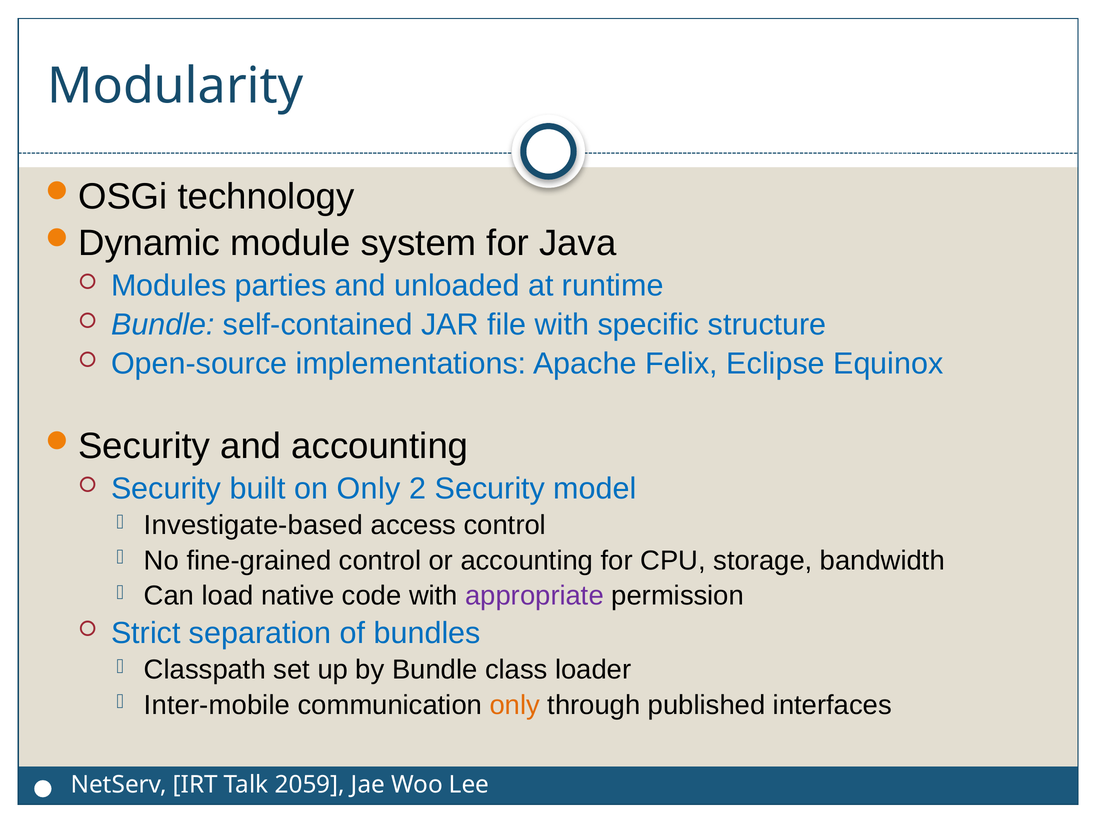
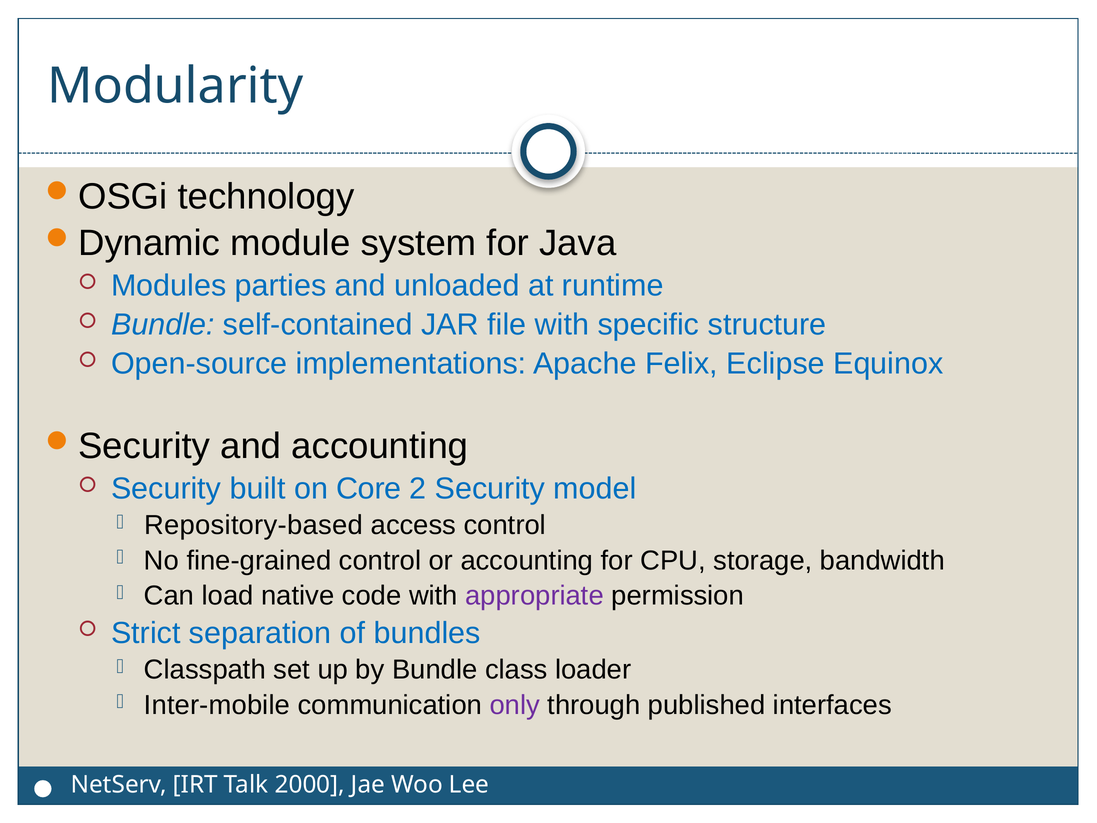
on Only: Only -> Core
Investigate-based: Investigate-based -> Repository-based
only at (515, 705) colour: orange -> purple
2059: 2059 -> 2000
